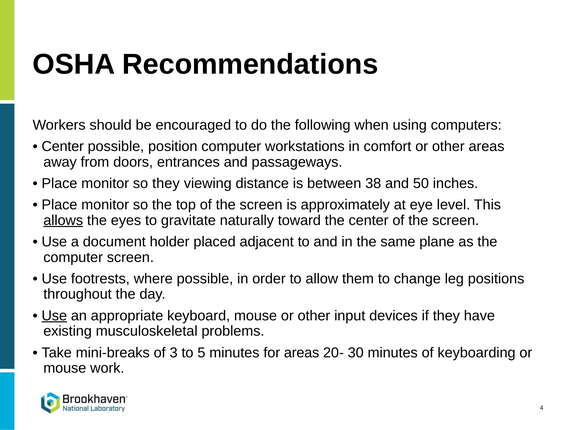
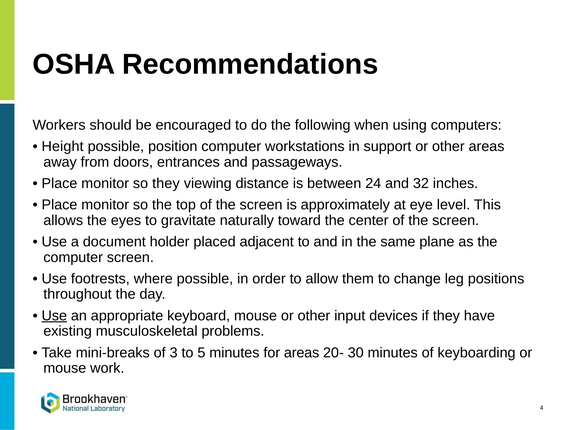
Center at (63, 146): Center -> Height
comfort: comfort -> support
38: 38 -> 24
50: 50 -> 32
allows underline: present -> none
